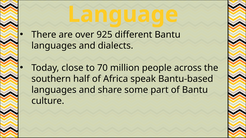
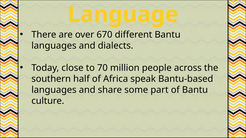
925: 925 -> 670
